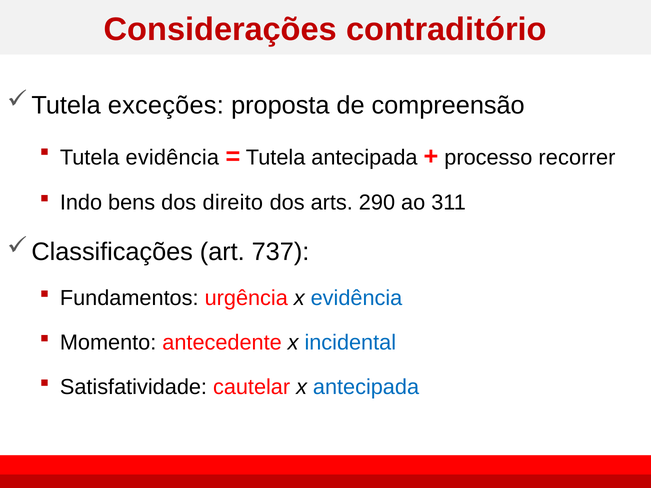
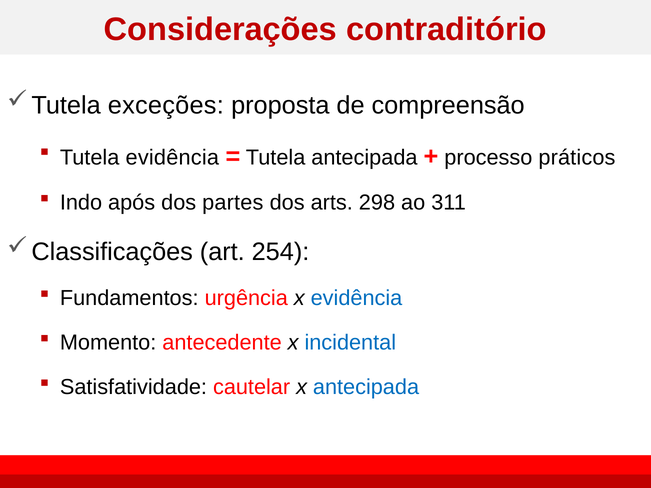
recorrer: recorrer -> práticos
bens: bens -> após
direito: direito -> partes
290: 290 -> 298
737: 737 -> 254
